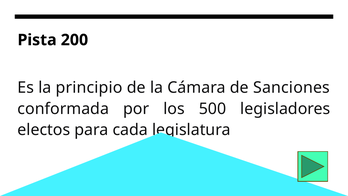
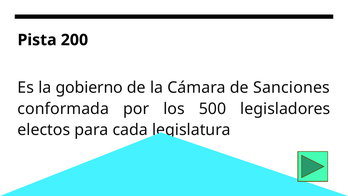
principio: principio -> gobierno
